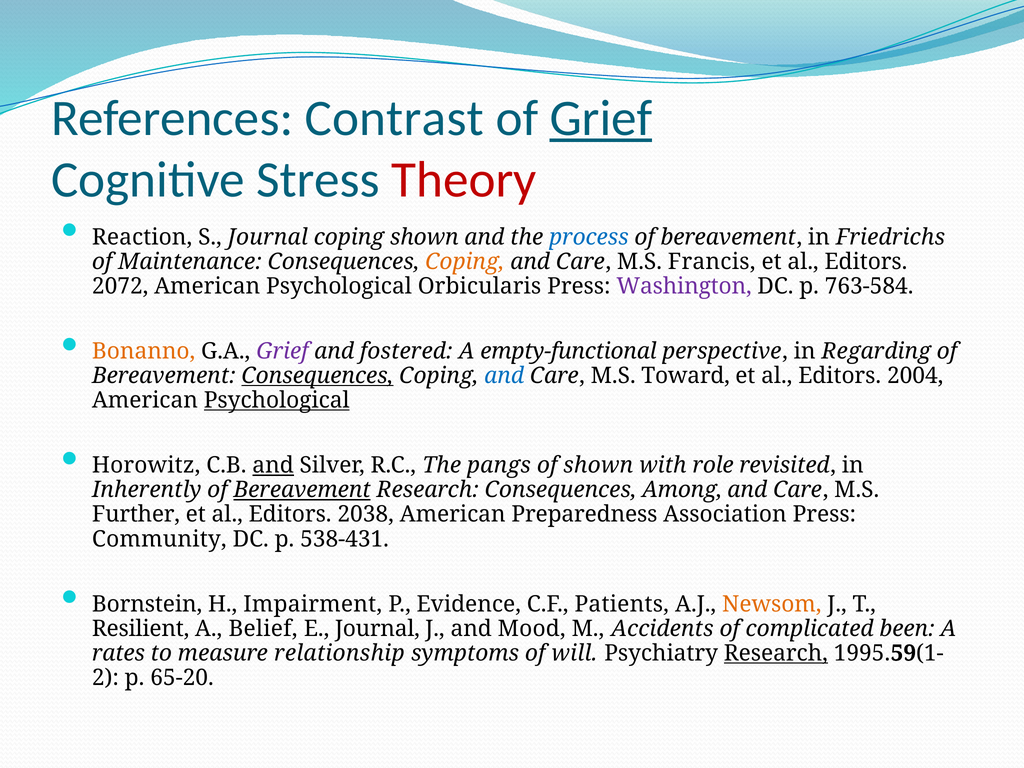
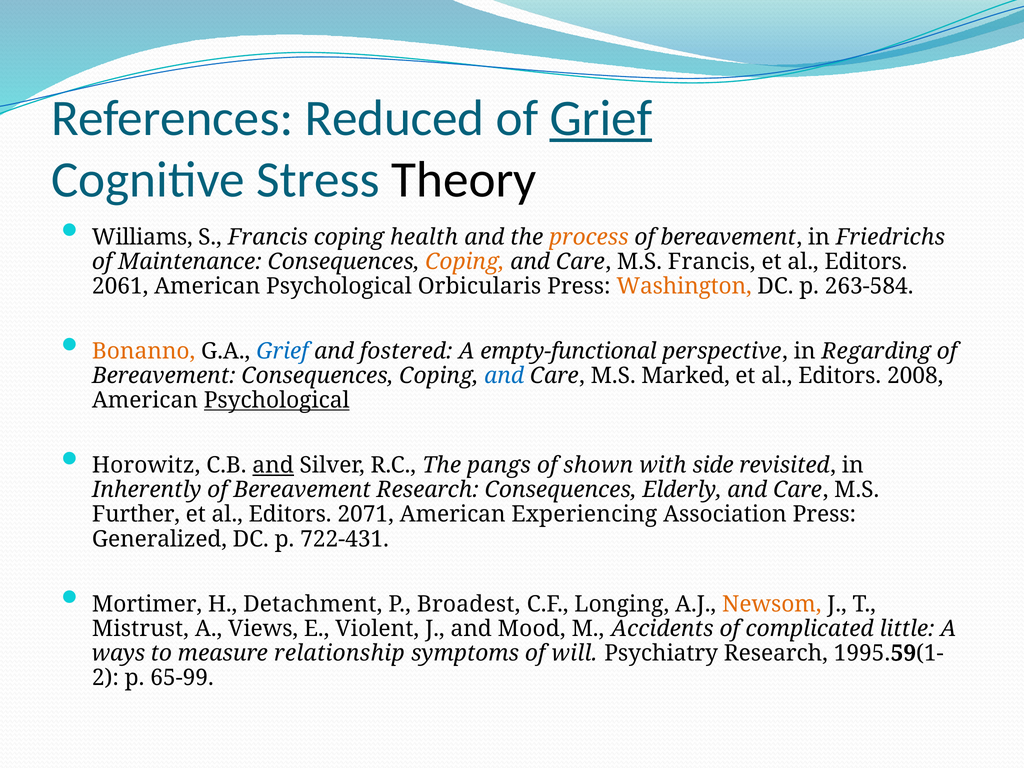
Contrast: Contrast -> Reduced
Theory colour: red -> black
Reaction: Reaction -> Williams
S Journal: Journal -> Francis
coping shown: shown -> health
process colour: blue -> orange
2072: 2072 -> 2061
Washington colour: purple -> orange
763-584: 763-584 -> 263-584
Grief at (282, 351) colour: purple -> blue
Consequences at (317, 376) underline: present -> none
Toward: Toward -> Marked
2004: 2004 -> 2008
role: role -> side
Bereavement at (302, 490) underline: present -> none
Among: Among -> Elderly
2038: 2038 -> 2071
Preparedness: Preparedness -> Experiencing
Community: Community -> Generalized
538-431: 538-431 -> 722-431
Bornstein: Bornstein -> Mortimer
Impairment: Impairment -> Detachment
Evidence: Evidence -> Broadest
Patients: Patients -> Longing
Resilient: Resilient -> Mistrust
Belief: Belief -> Views
E Journal: Journal -> Violent
been: been -> little
rates: rates -> ways
Research at (776, 653) underline: present -> none
65-20: 65-20 -> 65-99
